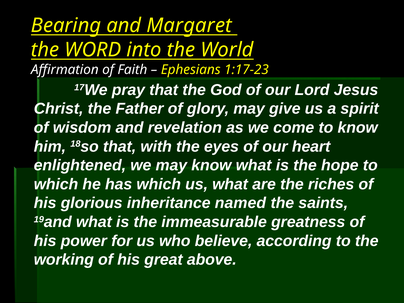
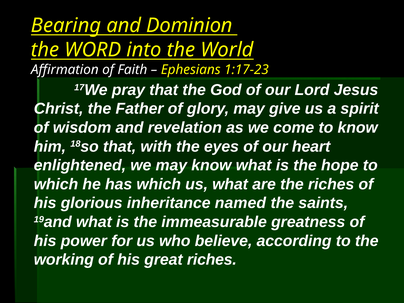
Margaret: Margaret -> Dominion
great above: above -> riches
